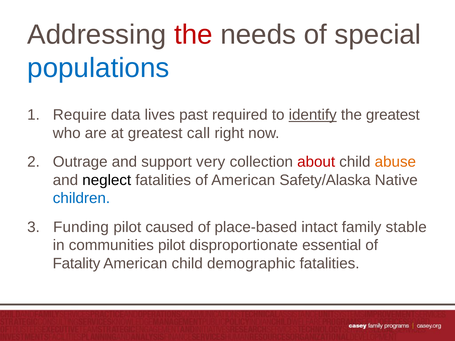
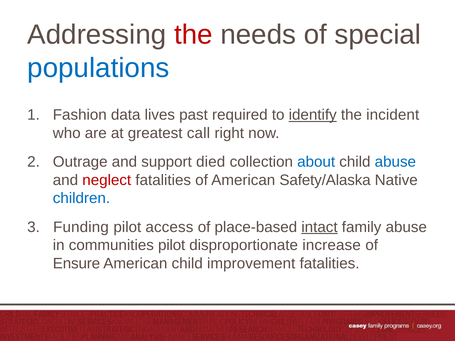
Require: Require -> Fashion
the greatest: greatest -> incident
very: very -> died
about colour: red -> blue
abuse at (395, 162) colour: orange -> blue
neglect colour: black -> red
caused: caused -> access
intact underline: none -> present
family stable: stable -> abuse
essential: essential -> increase
Fatality: Fatality -> Ensure
demographic: demographic -> improvement
